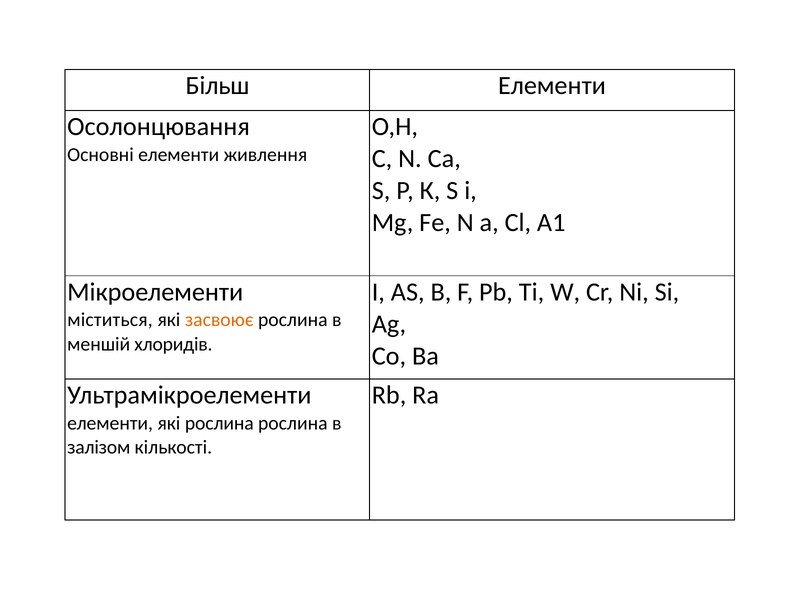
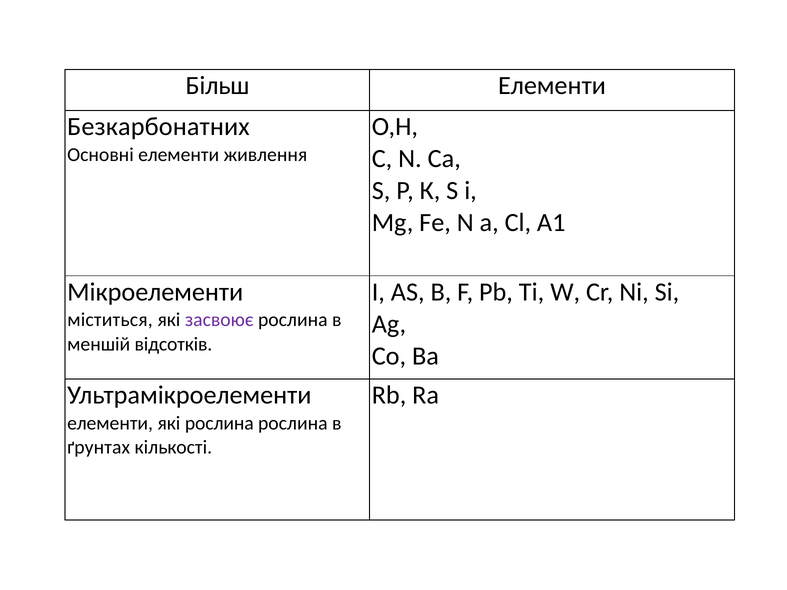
Осолонцювання: Осолонцювання -> Безкарбонатних
засвоює colour: orange -> purple
хлоридів: хлоридів -> відсотків
залізом: залізом -> ґрунтах
